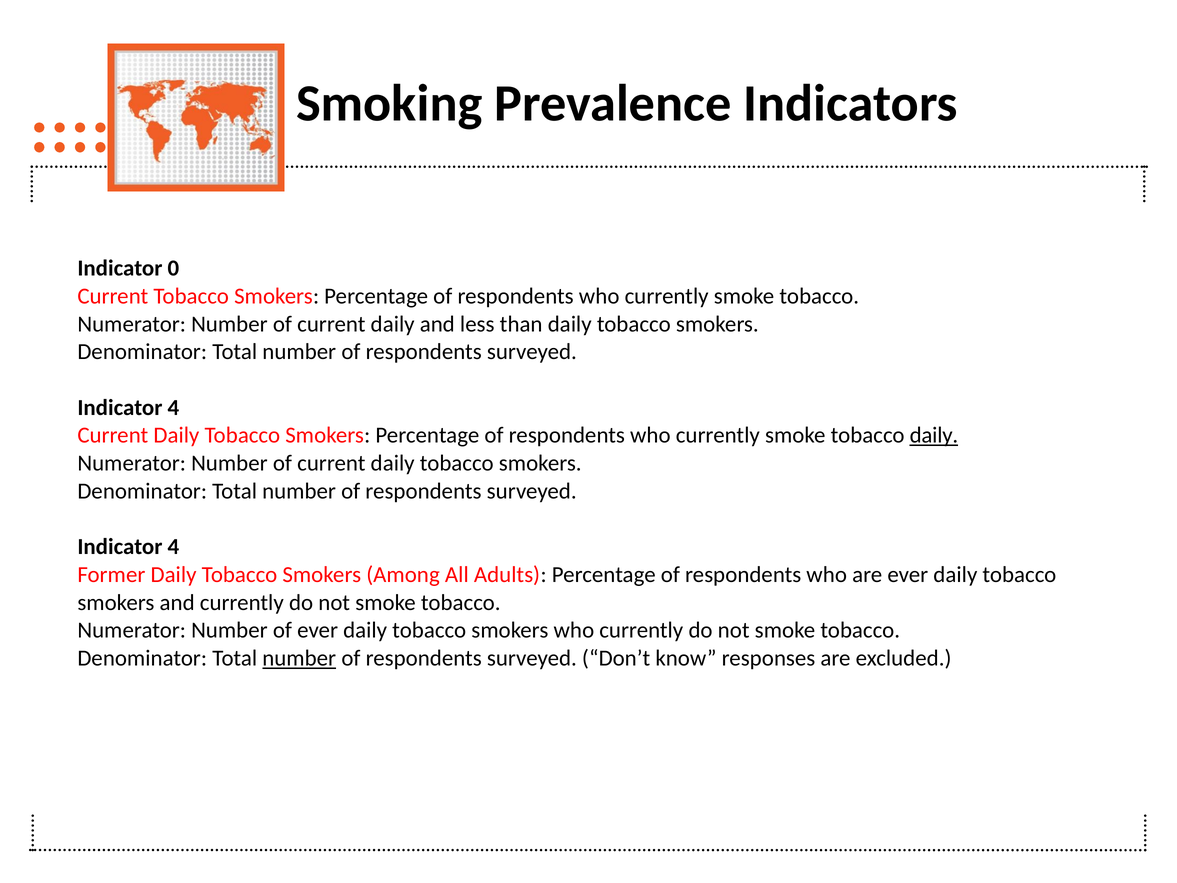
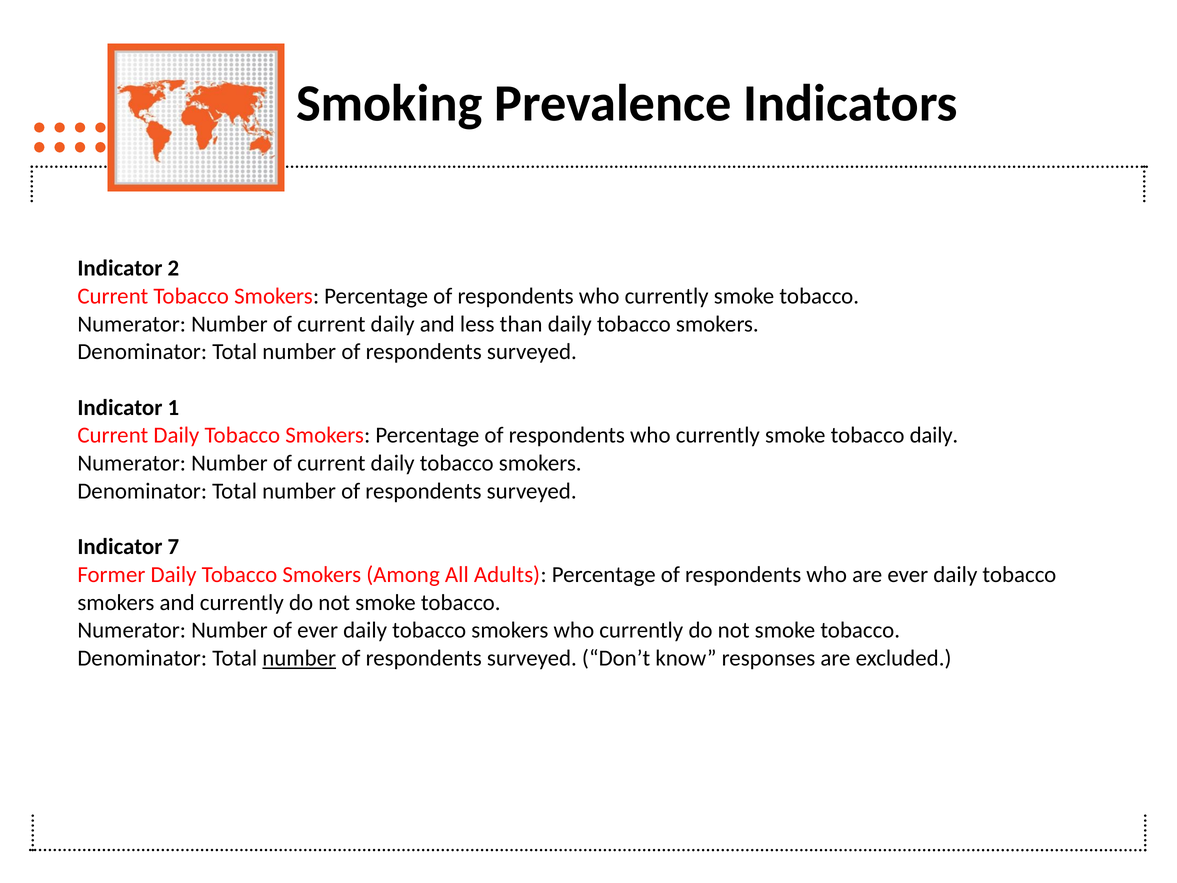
0: 0 -> 2
4 at (173, 407): 4 -> 1
daily at (934, 435) underline: present -> none
4 at (173, 547): 4 -> 7
